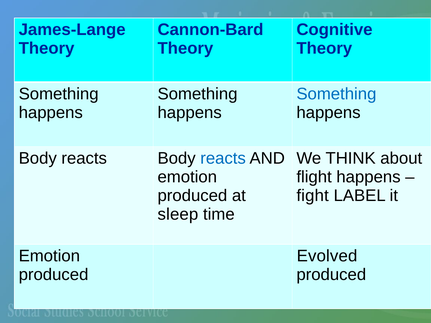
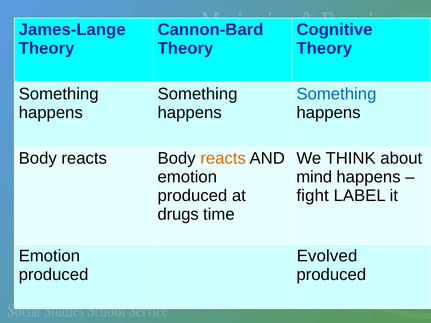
reacts at (223, 158) colour: blue -> orange
flight: flight -> mind
sleep: sleep -> drugs
